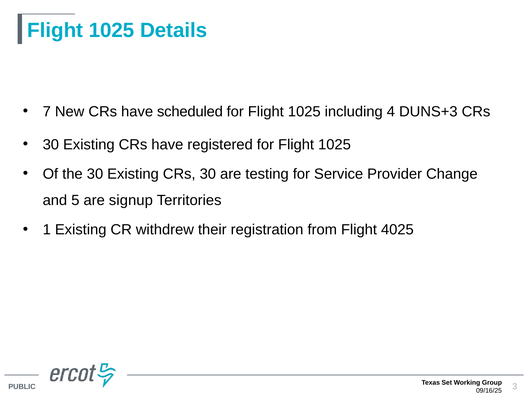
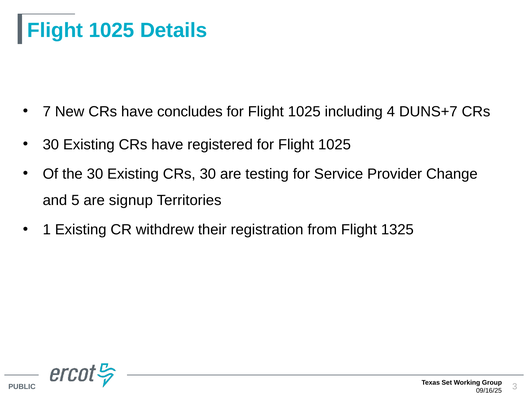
scheduled: scheduled -> concludes
DUNS+3: DUNS+3 -> DUNS+7
4025: 4025 -> 1325
